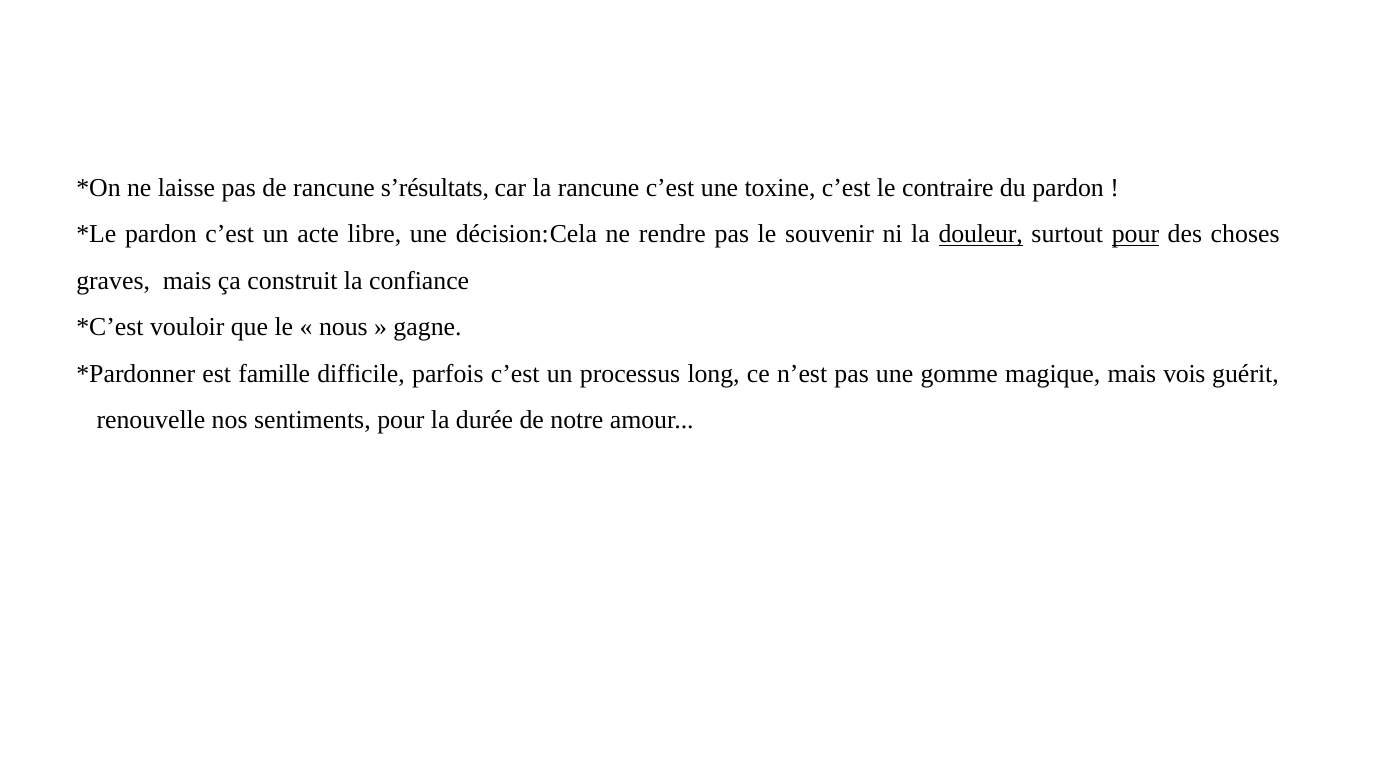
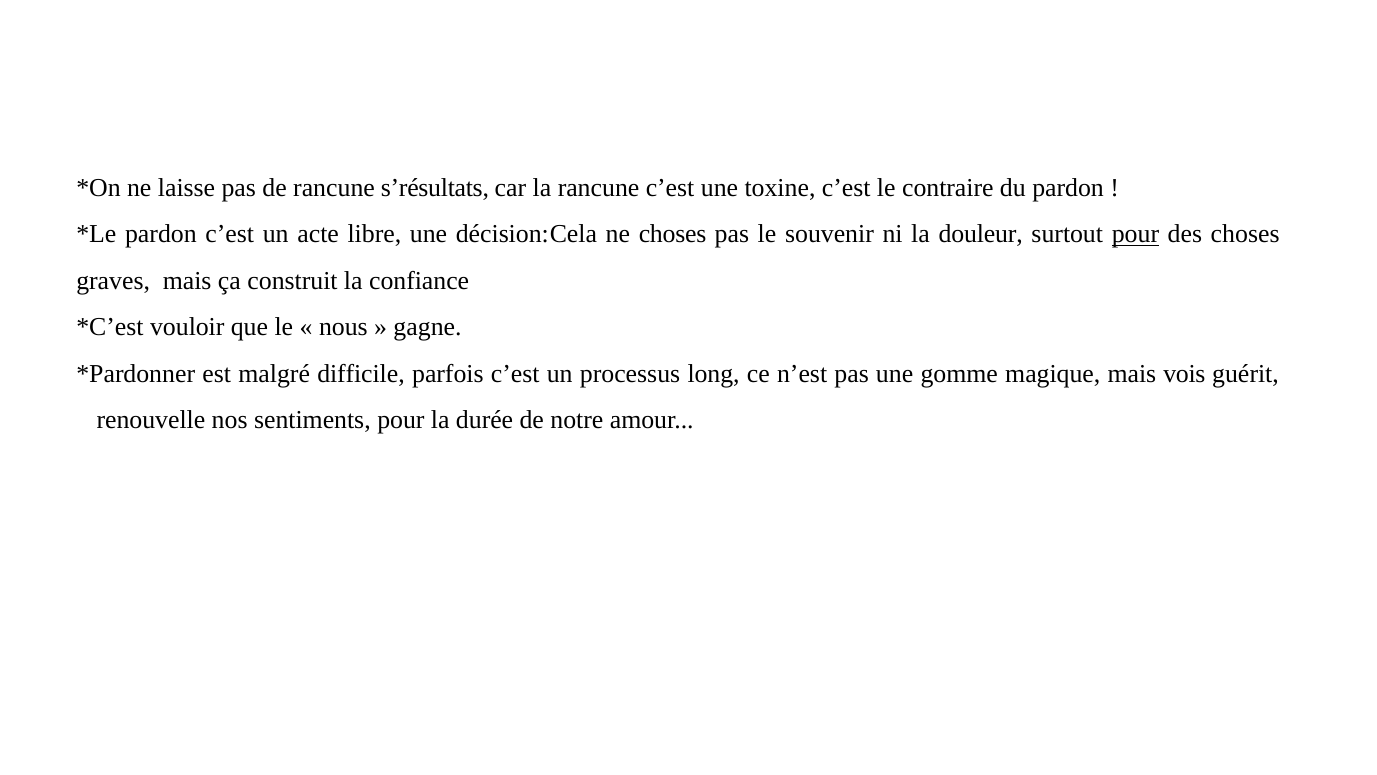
ne rendre: rendre -> choses
douleur underline: present -> none
famille: famille -> malgré
